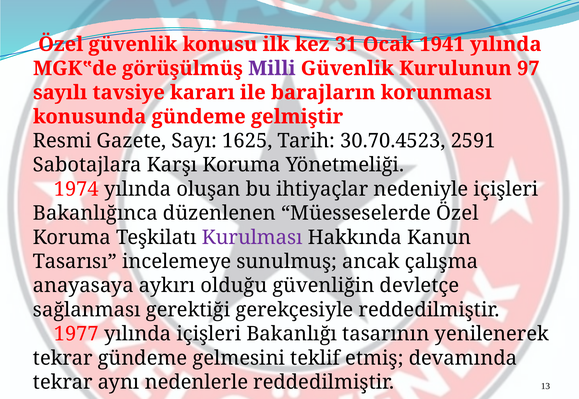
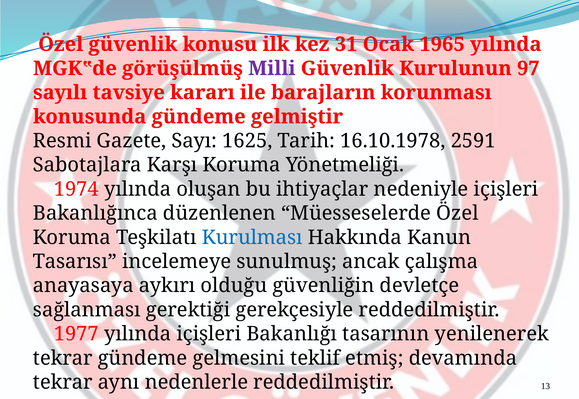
1941: 1941 -> 1965
30.70.4523: 30.70.4523 -> 16.10.1978
Kurulması colour: purple -> blue
